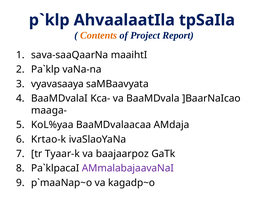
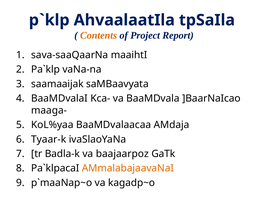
vyavasaaya: vyavasaaya -> saamaaijak
Krtao-k: Krtao-k -> Tyaar-k
Tyaar-k: Tyaar-k -> Badla-k
AMmalabajaavaNaI colour: purple -> orange
